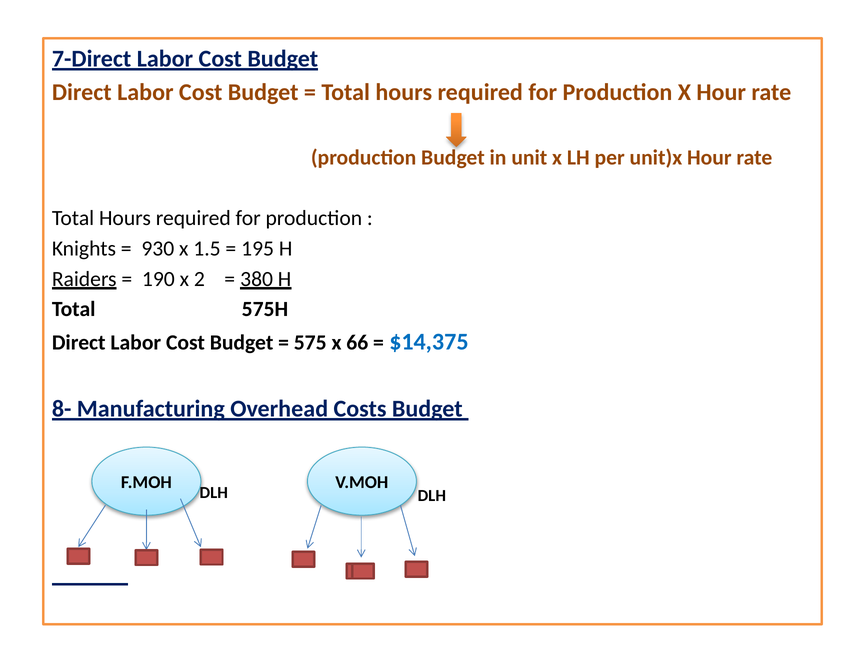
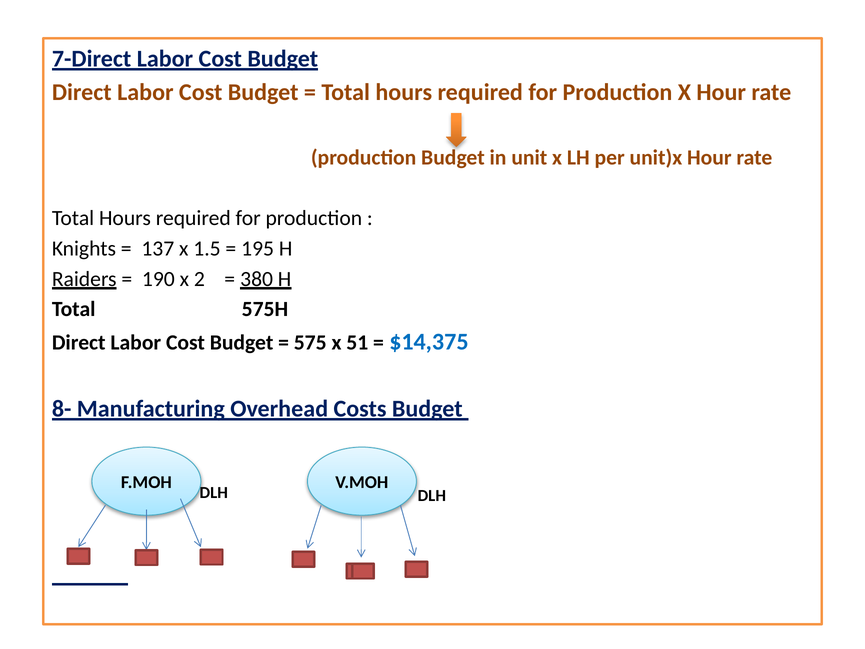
930: 930 -> 137
66: 66 -> 51
